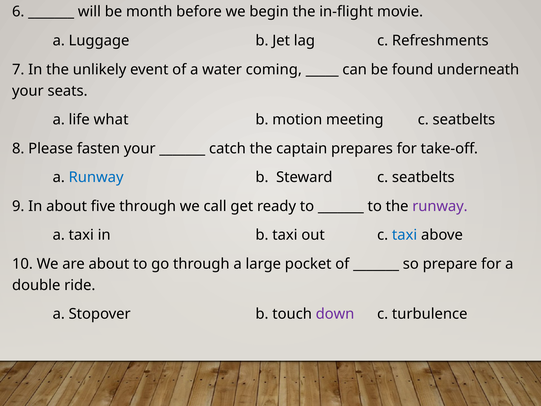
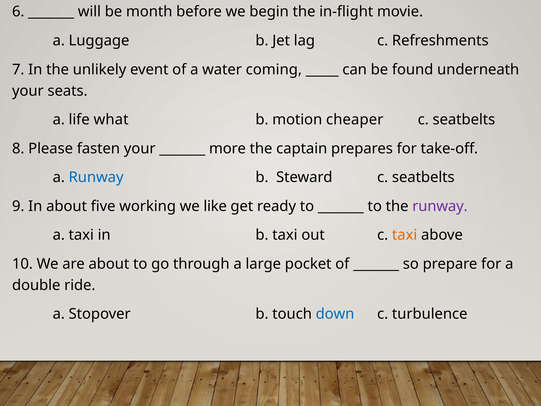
meeting: meeting -> cheaper
catch: catch -> more
five through: through -> working
call: call -> like
taxi at (405, 235) colour: blue -> orange
down colour: purple -> blue
